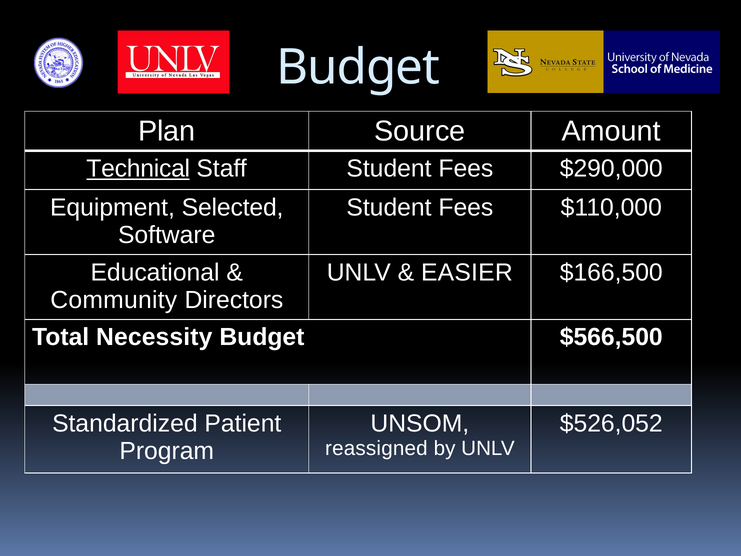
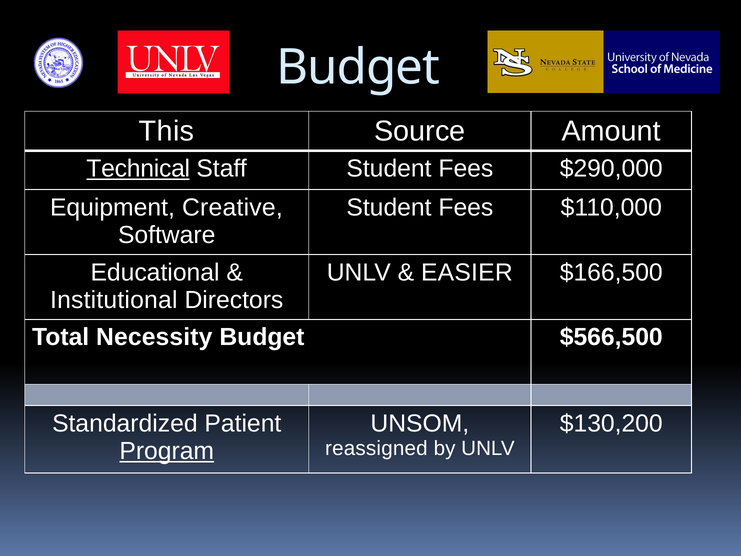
Plan: Plan -> This
Selected: Selected -> Creative
Community: Community -> Institutional
$526,052: $526,052 -> $130,200
Program underline: none -> present
